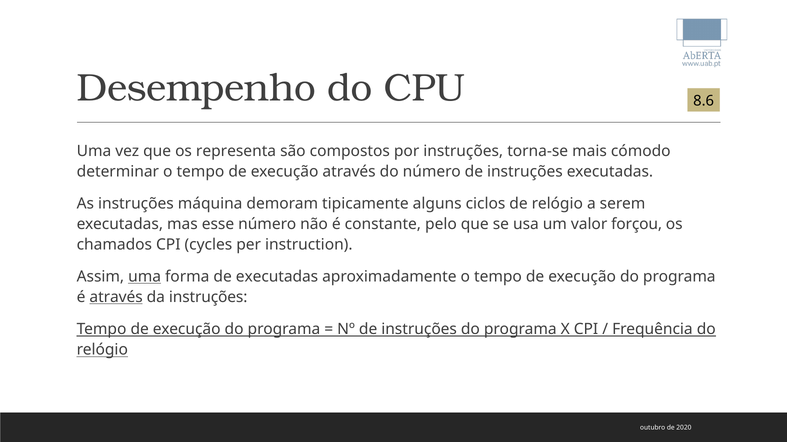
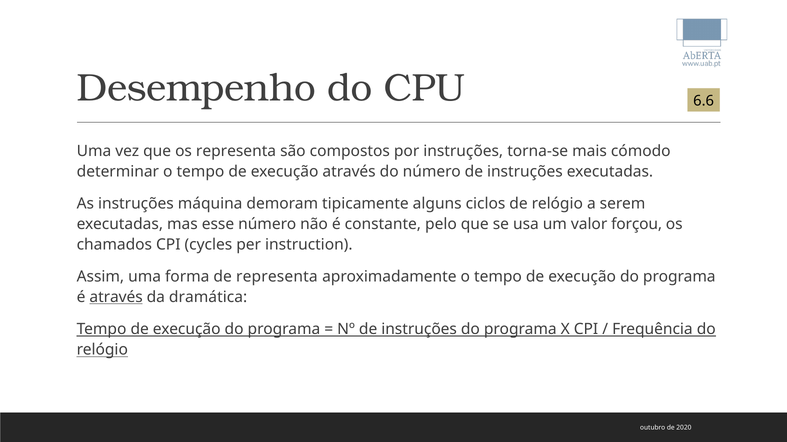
8.6: 8.6 -> 6.6
uma at (145, 277) underline: present -> none
de executadas: executadas -> representa
da instruções: instruções -> dramática
